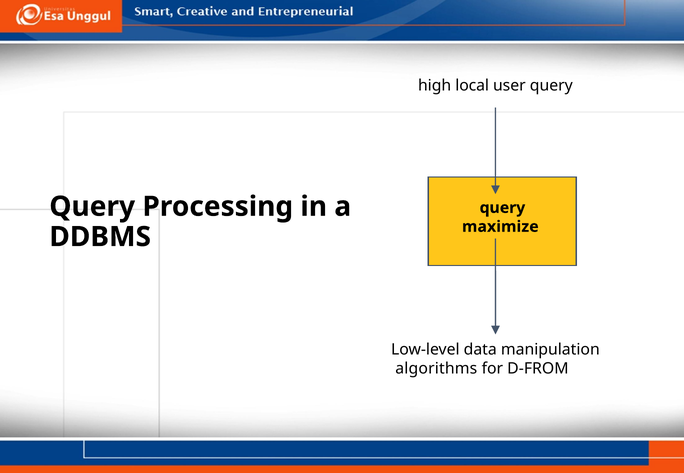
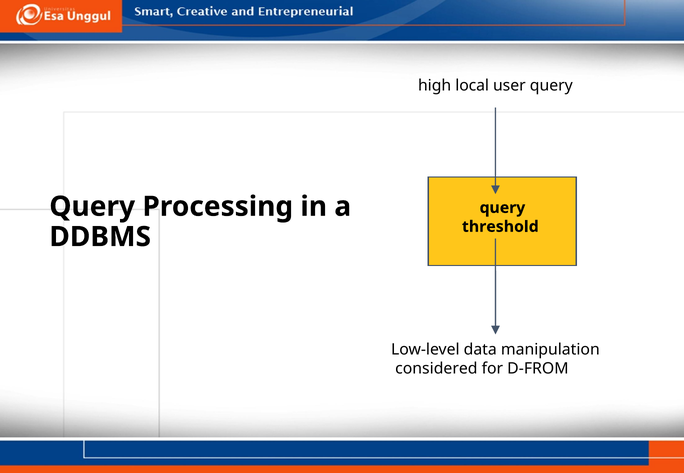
maximize: maximize -> threshold
algorithms: algorithms -> considered
